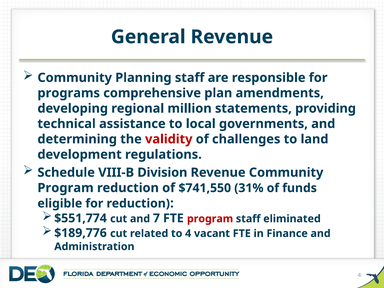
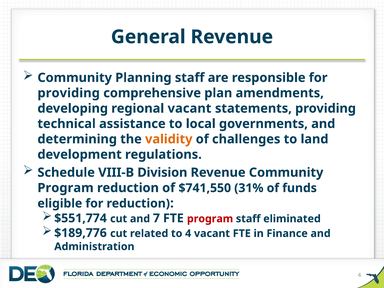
programs at (69, 93): programs -> providing
regional million: million -> vacant
validity colour: red -> orange
